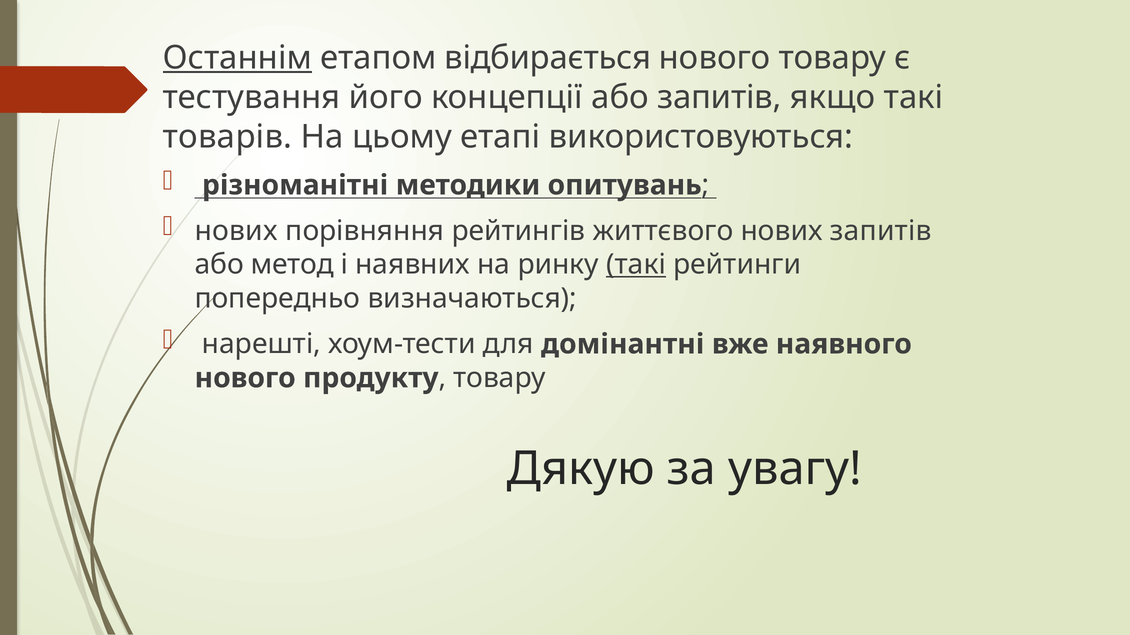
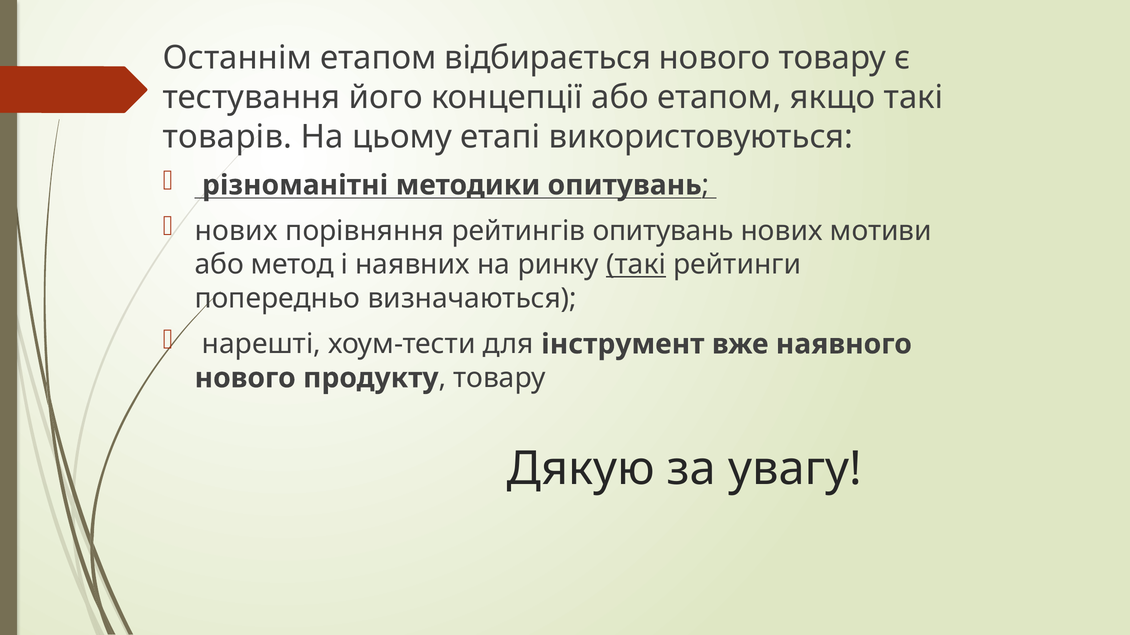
Останнім underline: present -> none
або запитів: запитів -> етапом
рейтингів життєвого: життєвого -> опитувань
нових запитів: запитів -> мотиви
домінантні: домінантні -> інструмент
